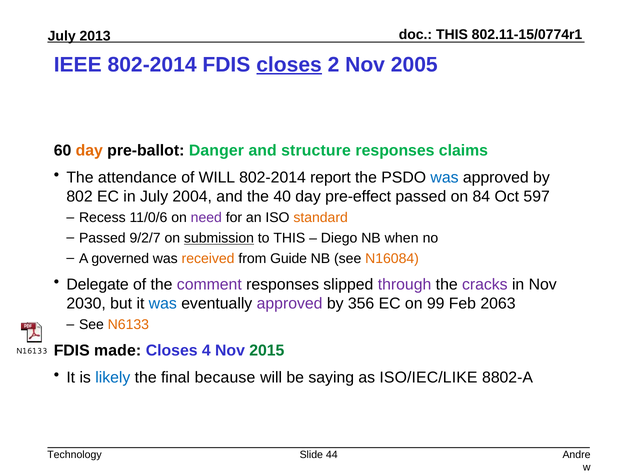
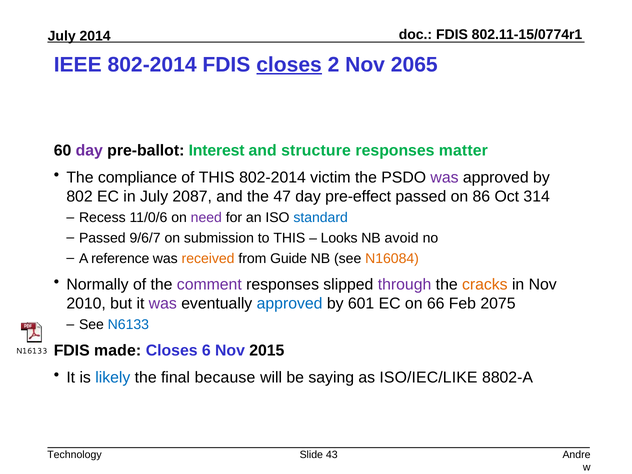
THIS at (452, 35): THIS -> FDIS
2013: 2013 -> 2014
2005: 2005 -> 2065
day at (89, 151) colour: orange -> purple
Danger: Danger -> Interest
claims: claims -> matter
attendance: attendance -> compliance
of WILL: WILL -> THIS
report: report -> victim
was at (445, 178) colour: blue -> purple
2004: 2004 -> 2087
40: 40 -> 47
84: 84 -> 86
597: 597 -> 314
standard colour: orange -> blue
9/2/7: 9/2/7 -> 9/6/7
submission underline: present -> none
Diego: Diego -> Looks
when: when -> avoid
governed: governed -> reference
Delegate: Delegate -> Normally
cracks colour: purple -> orange
2030: 2030 -> 2010
was at (163, 303) colour: blue -> purple
approved at (290, 303) colour: purple -> blue
356: 356 -> 601
99: 99 -> 66
2063: 2063 -> 2075
N6133 colour: orange -> blue
4: 4 -> 6
2015 colour: green -> black
44: 44 -> 43
